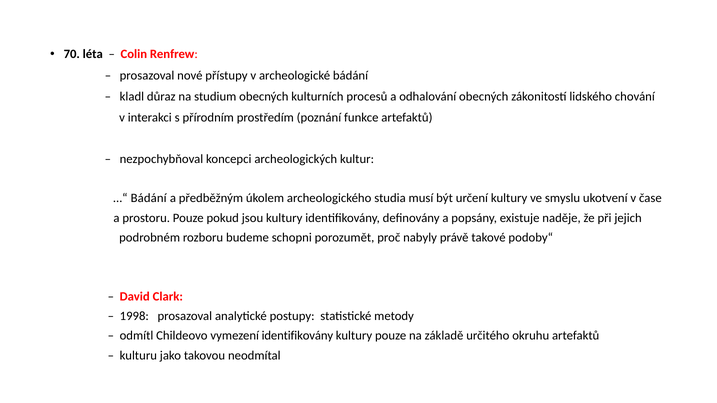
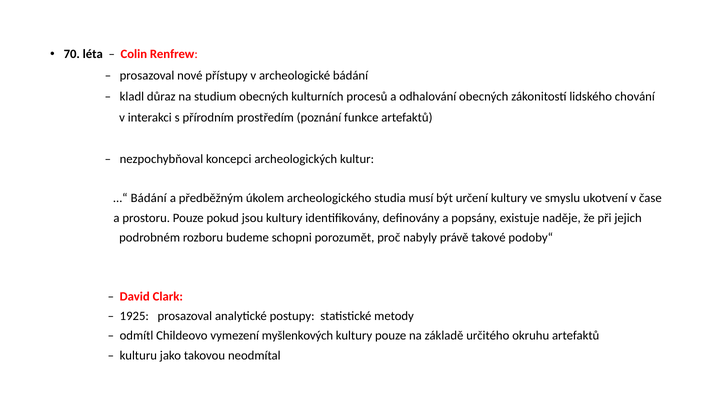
1998: 1998 -> 1925
vymezení identifikovány: identifikovány -> myšlenkových
